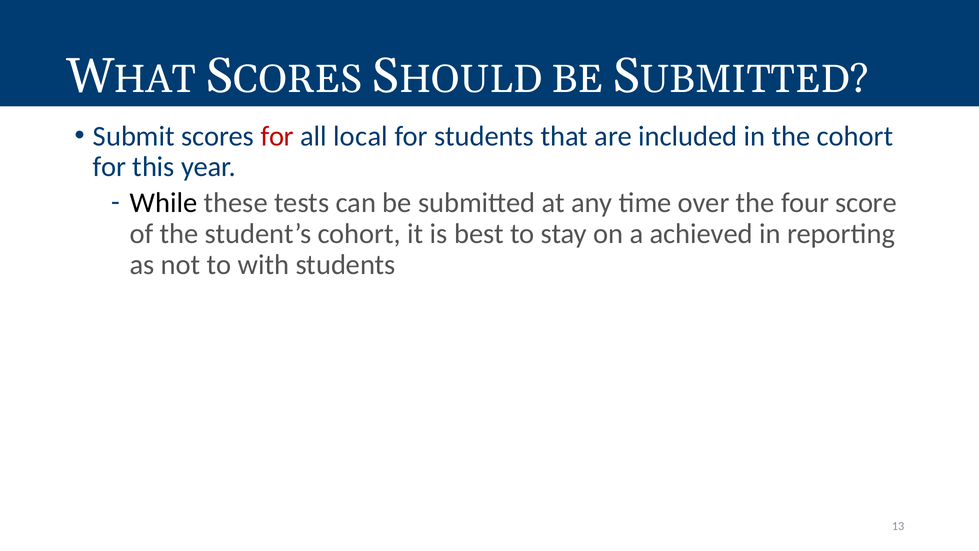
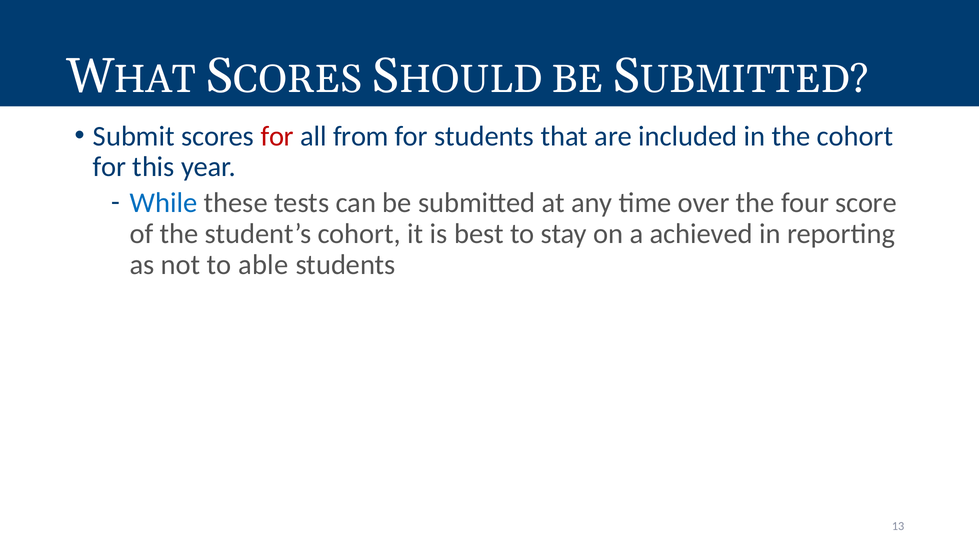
local: local -> from
While colour: black -> blue
with: with -> able
